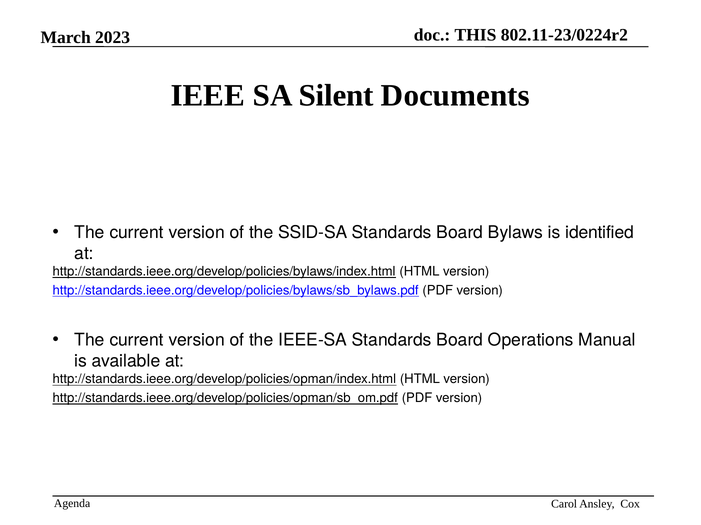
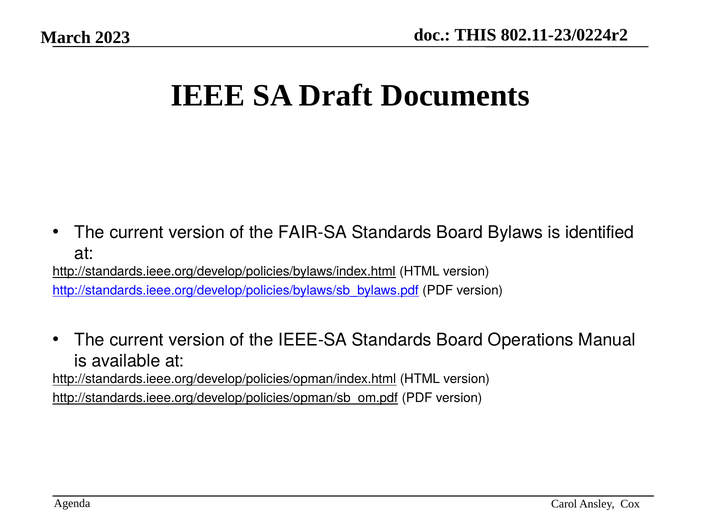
Silent: Silent -> Draft
SSID-SA: SSID-SA -> FAIR-SA
